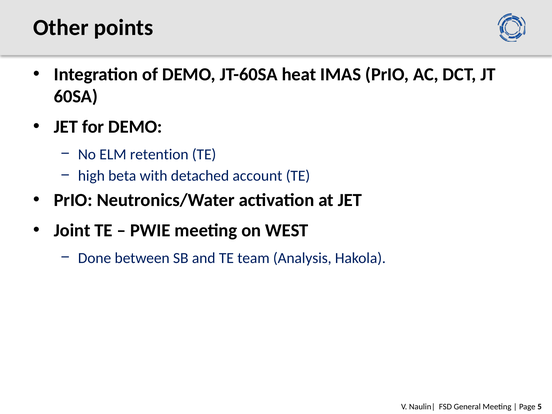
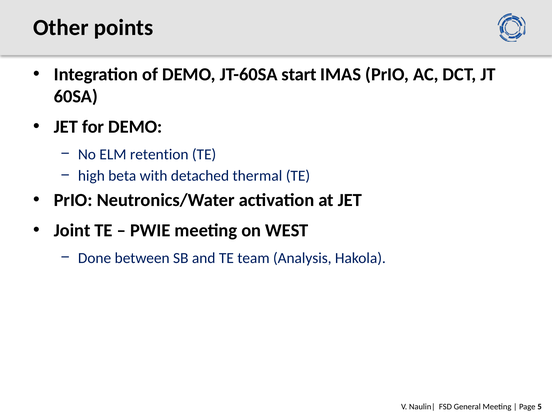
heat: heat -> start
account: account -> thermal
